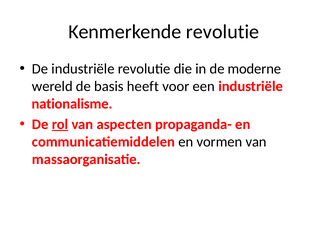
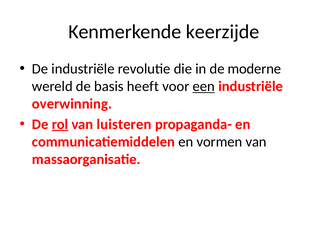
Kenmerkende revolutie: revolutie -> keerzijde
een underline: none -> present
nationalisme: nationalisme -> overwinning
aspecten: aspecten -> luisteren
